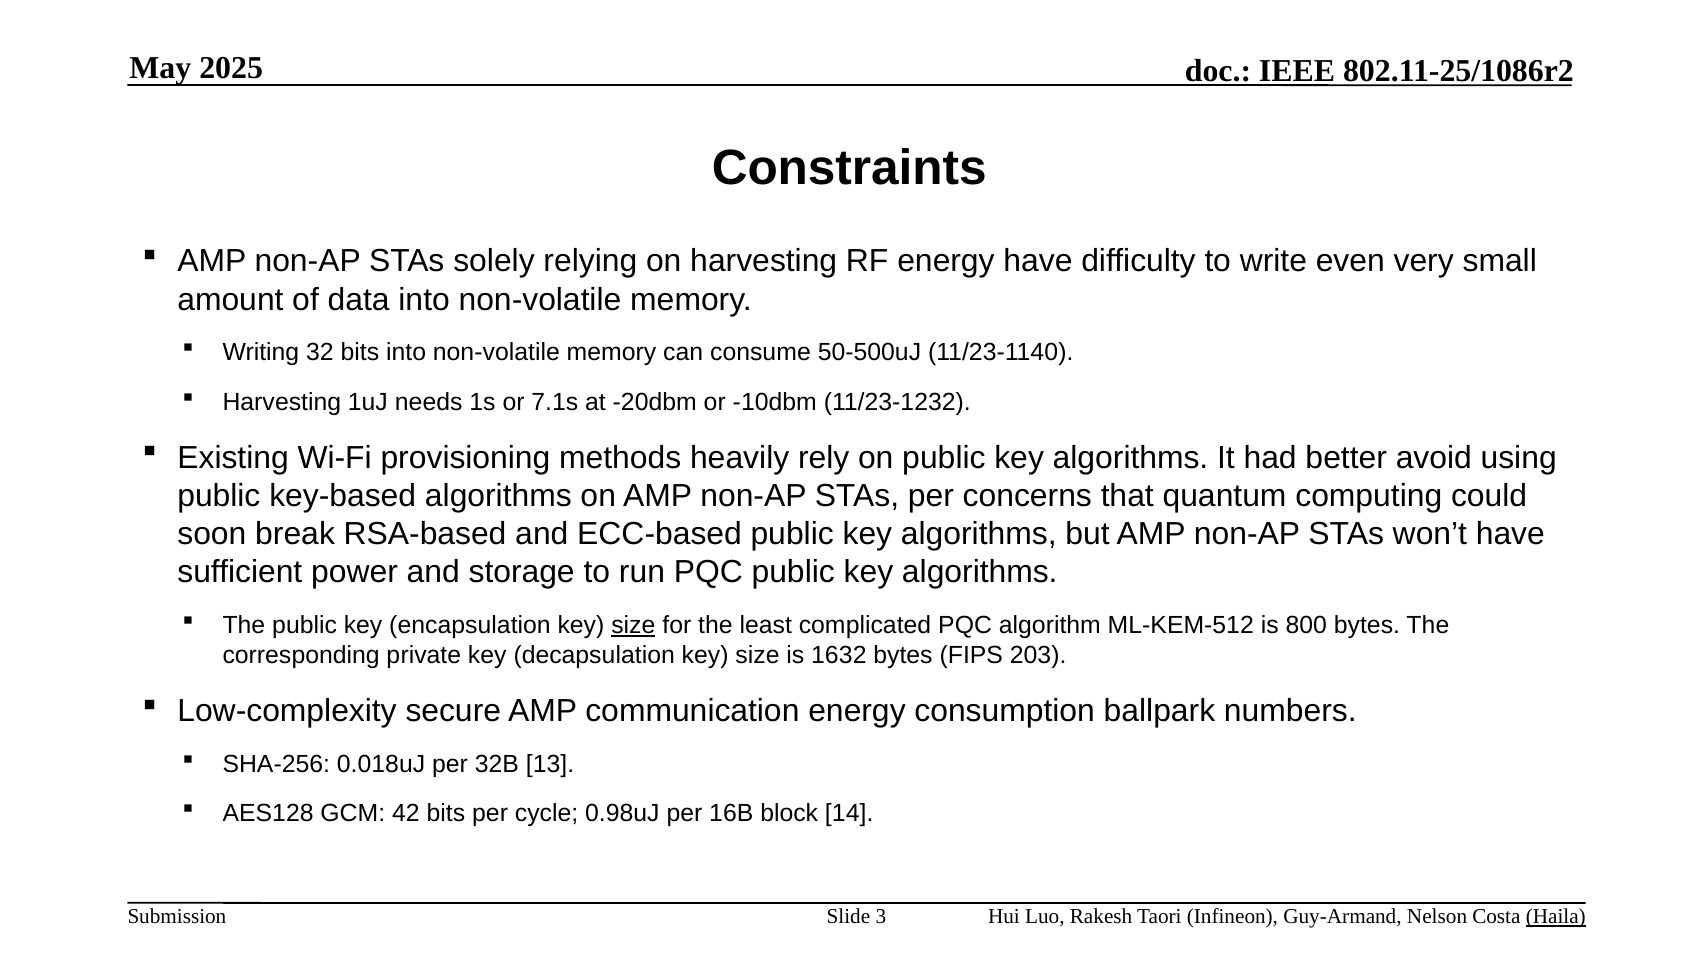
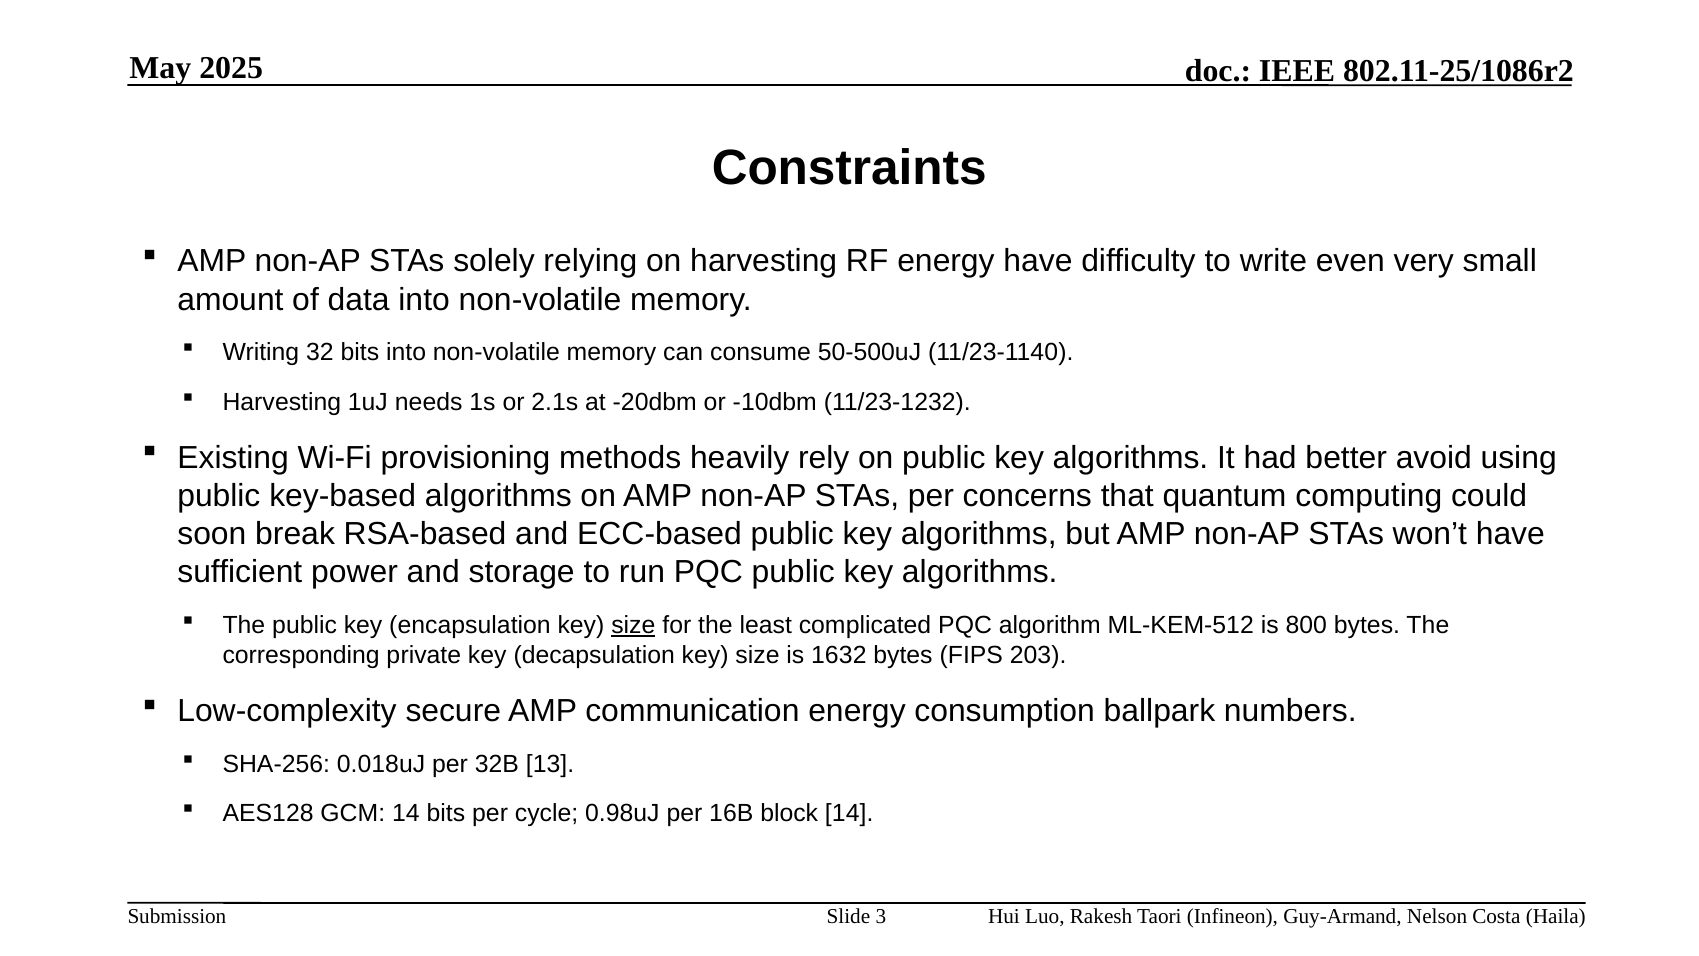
7.1s: 7.1s -> 2.1s
GCM 42: 42 -> 14
Haila underline: present -> none
